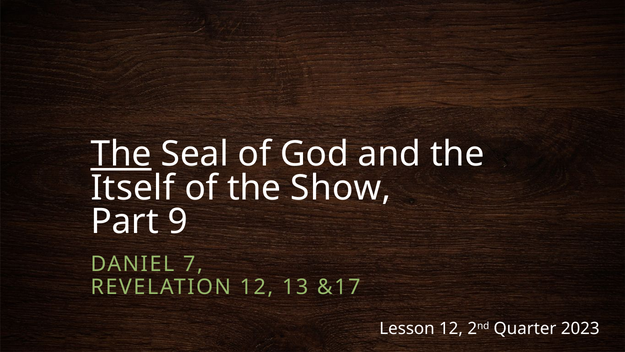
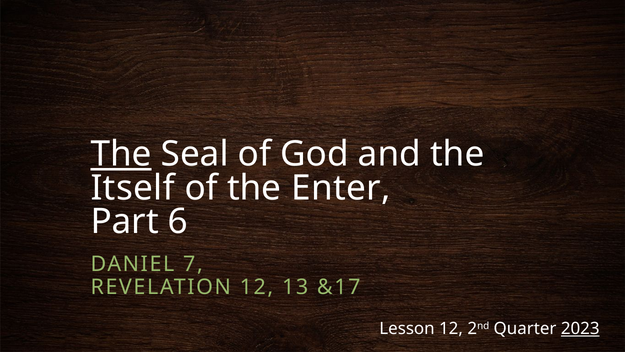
Show: Show -> Enter
9: 9 -> 6
2023 underline: none -> present
